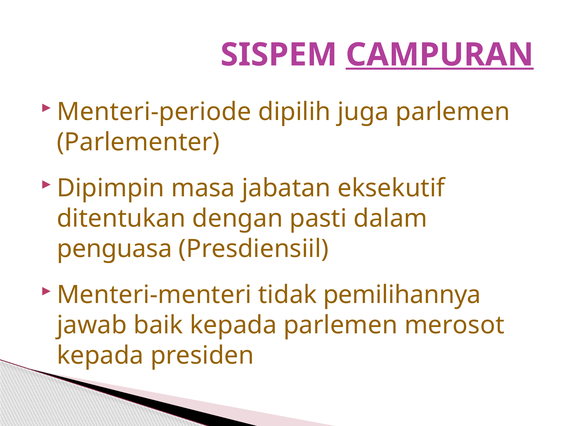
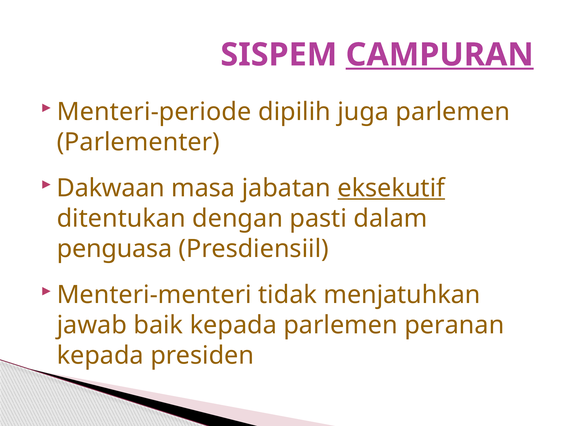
Dipimpin: Dipimpin -> Dakwaan
eksekutif underline: none -> present
pemilihannya: pemilihannya -> menjatuhkan
merosot: merosot -> peranan
